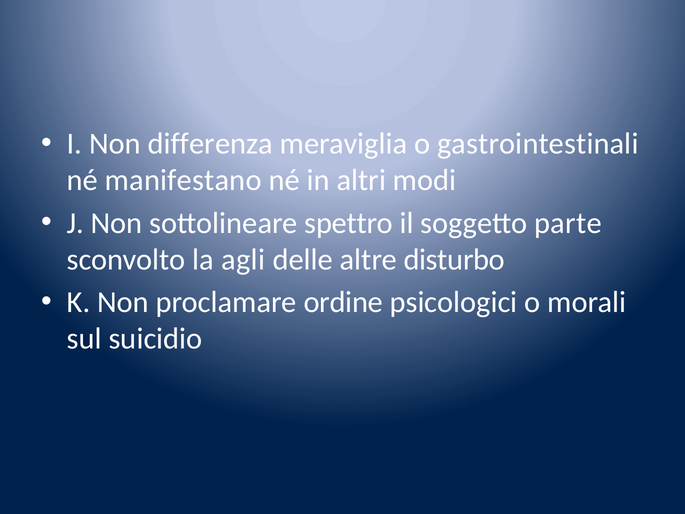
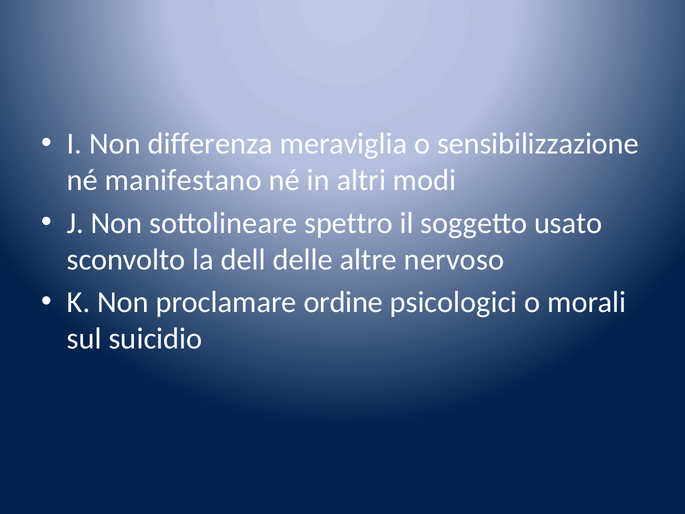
gastrointestinali: gastrointestinali -> sensibilizzazione
parte: parte -> usato
agli: agli -> dell
disturbo: disturbo -> nervoso
